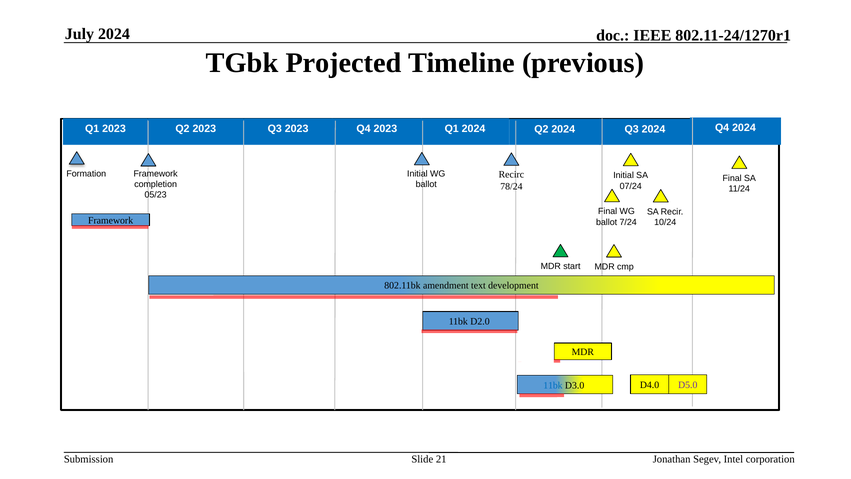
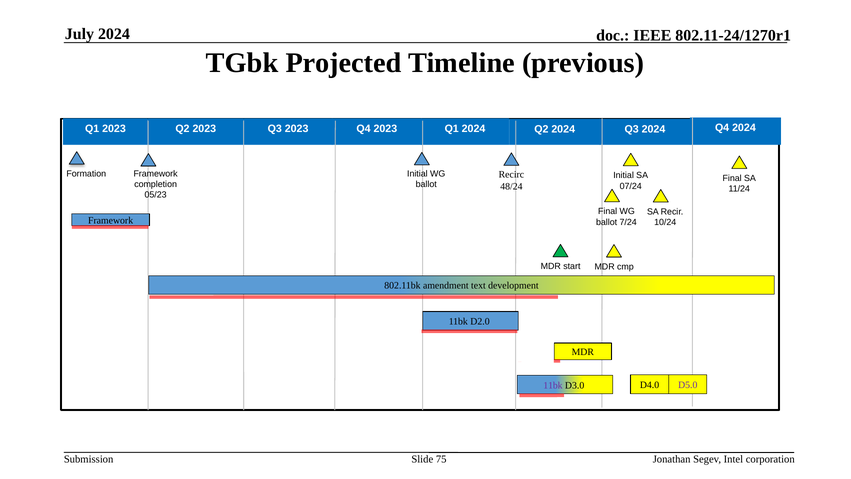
78/24: 78/24 -> 48/24
11bk at (553, 385) colour: blue -> purple
21: 21 -> 75
